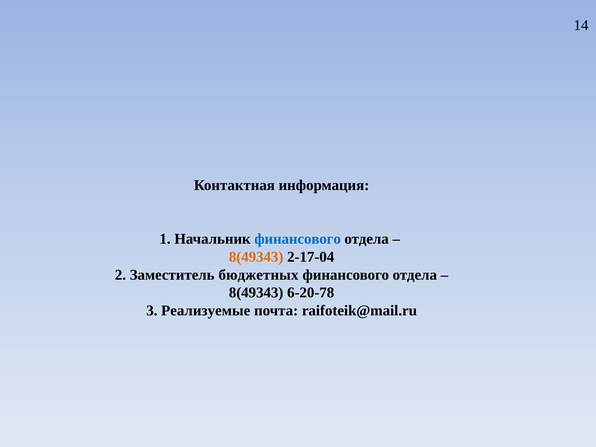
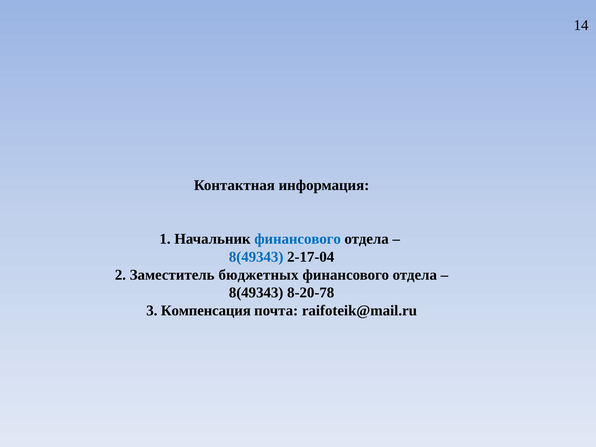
8(49343 at (256, 257) colour: orange -> blue
6-20-78: 6-20-78 -> 8-20-78
Реализуемые: Реализуемые -> Компенсация
